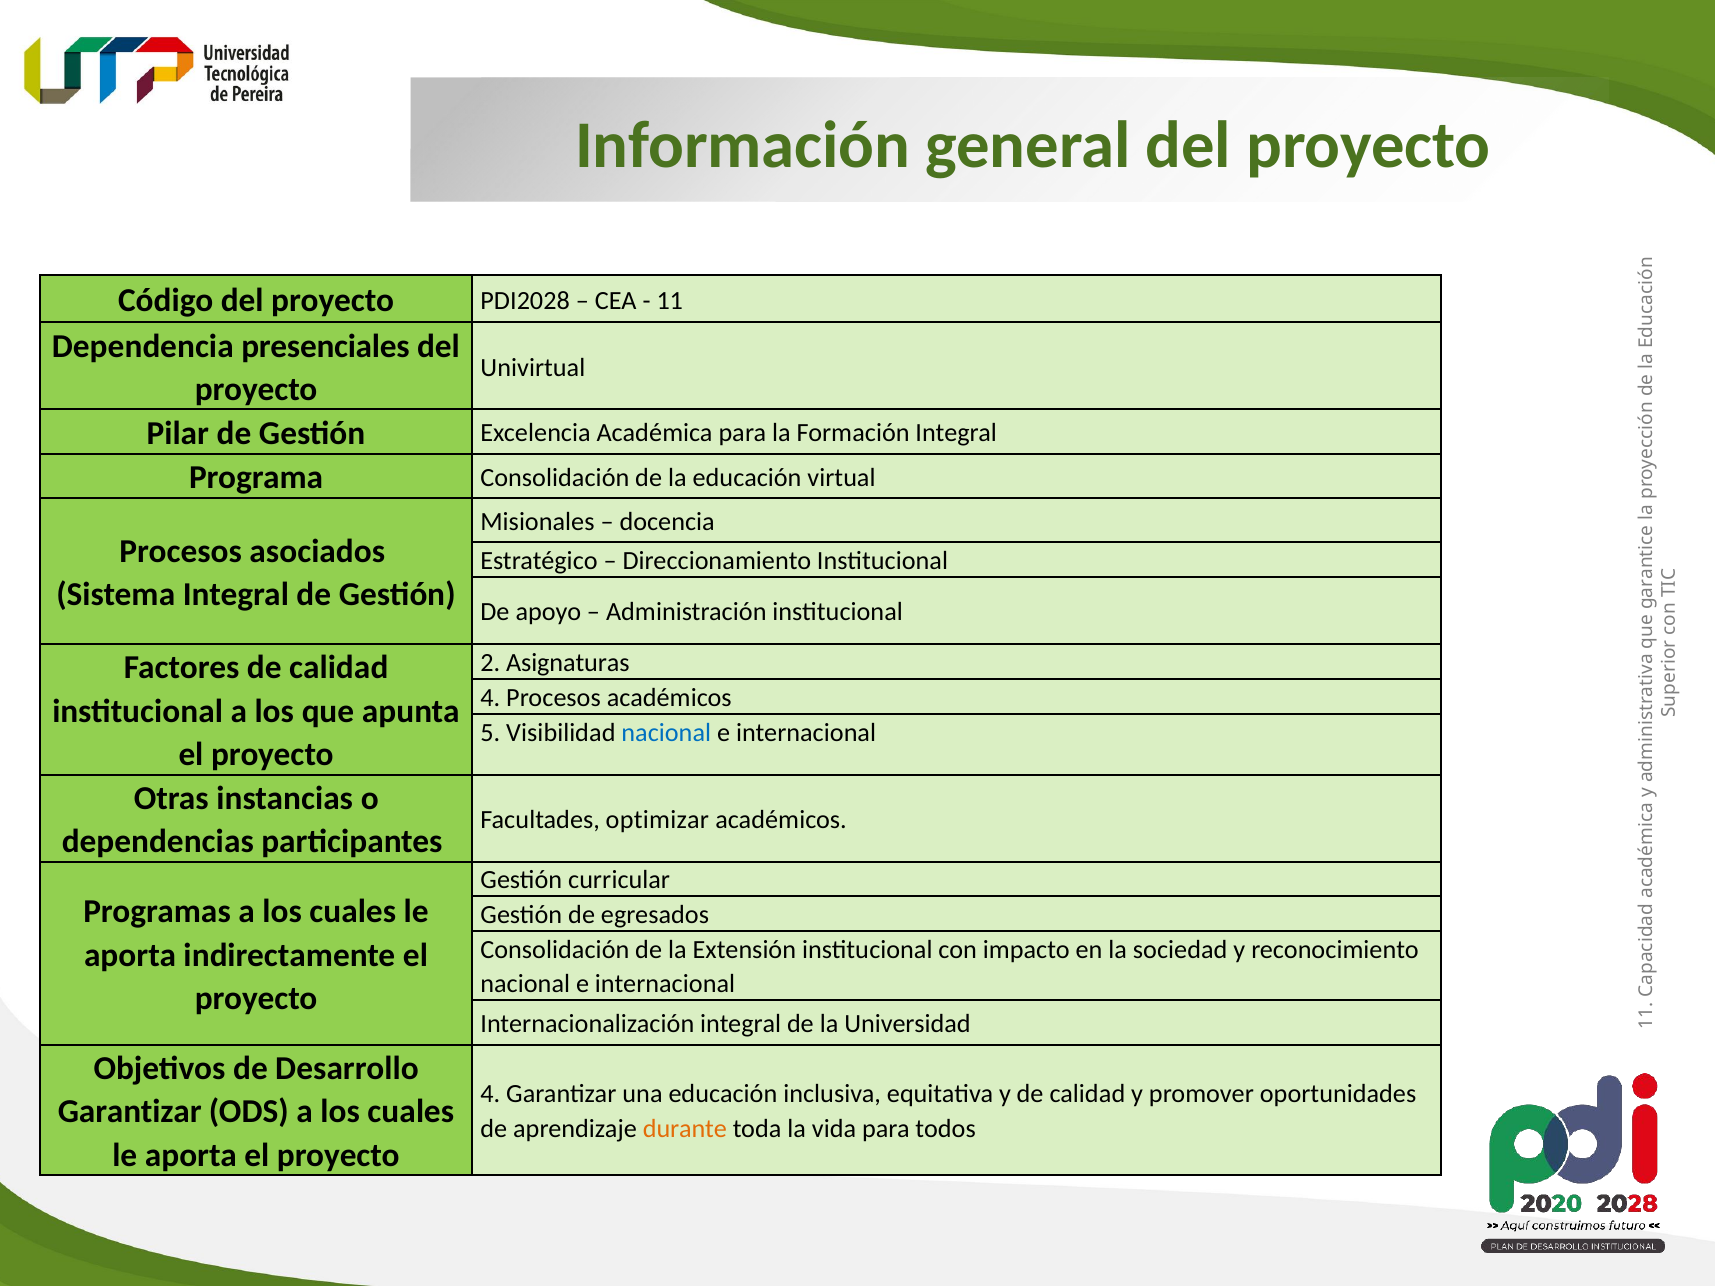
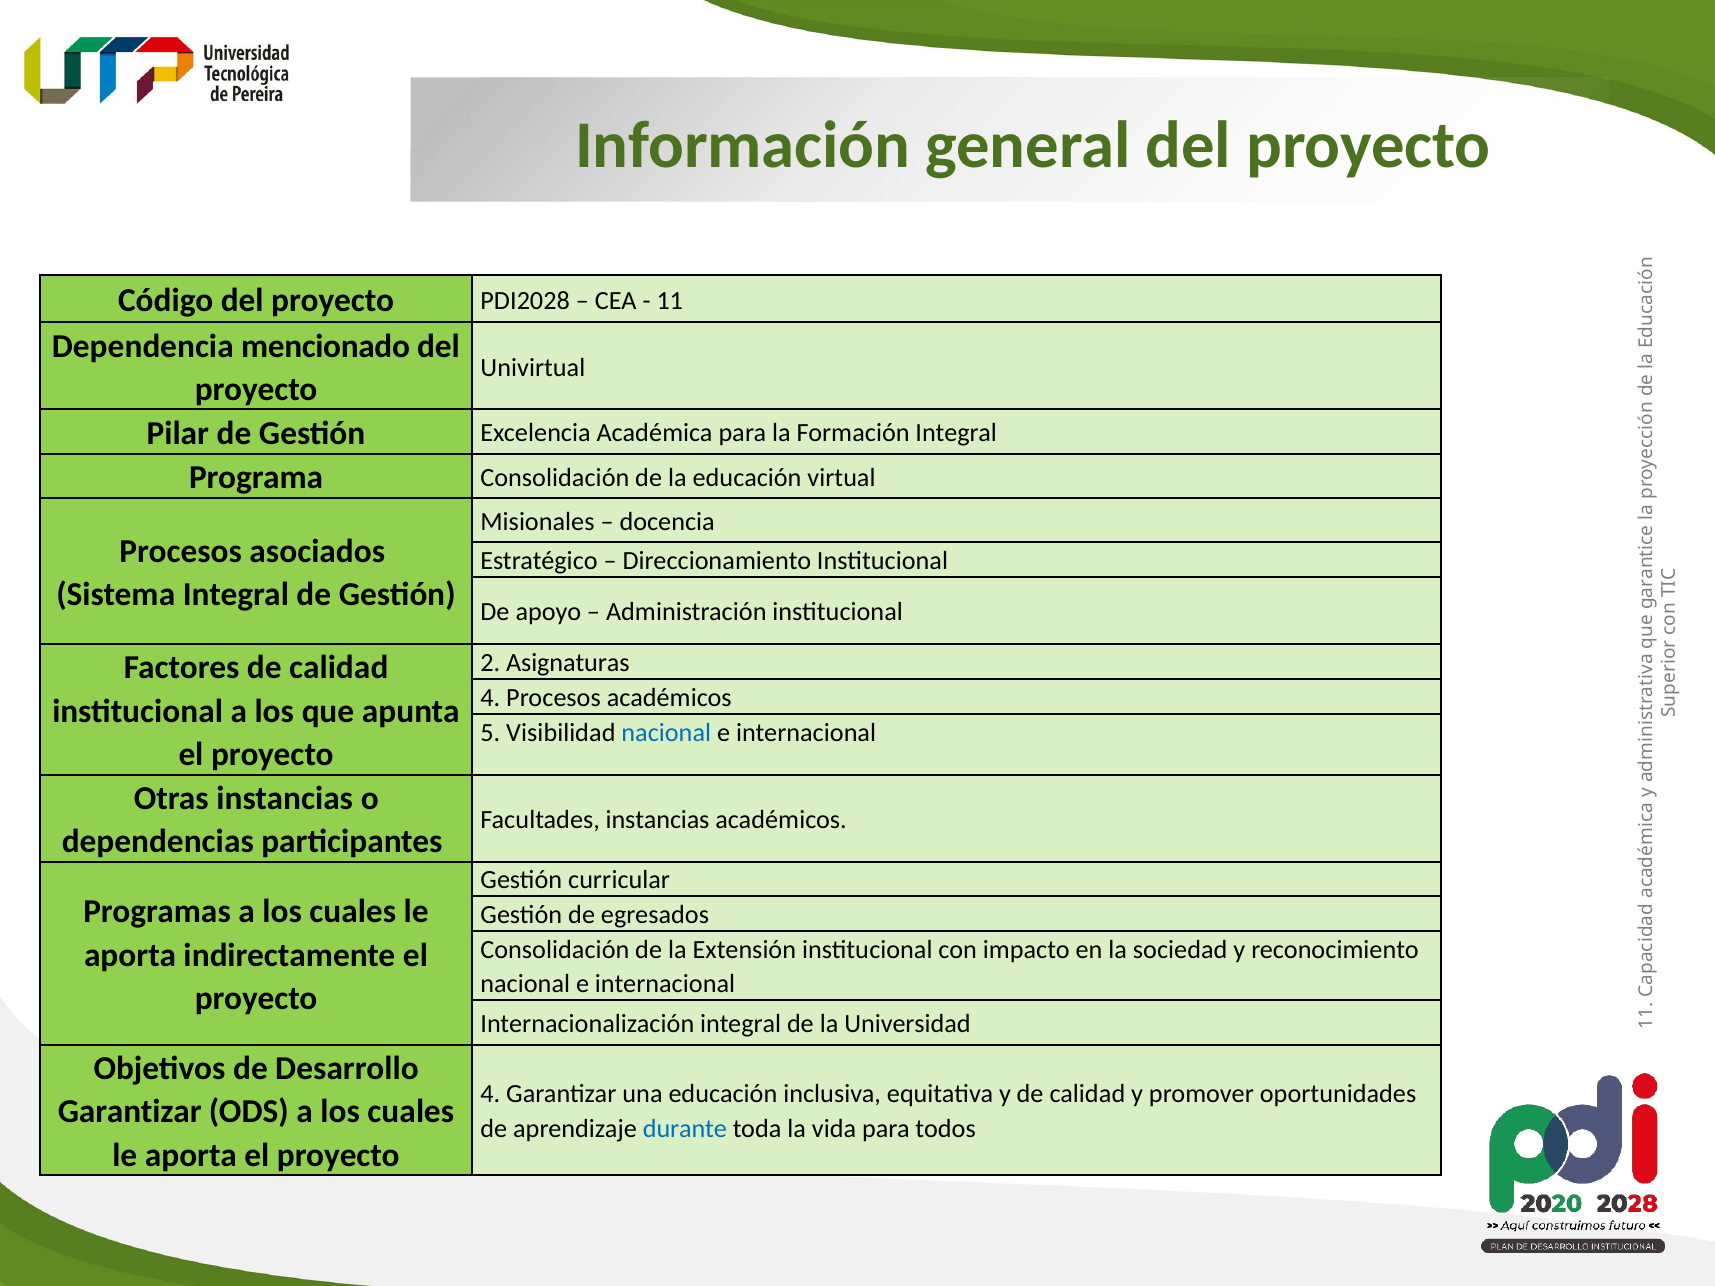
presenciales: presenciales -> mencionado
Facultades optimizar: optimizar -> instancias
durante colour: orange -> blue
